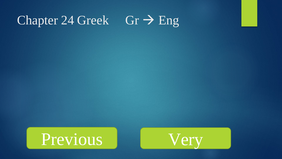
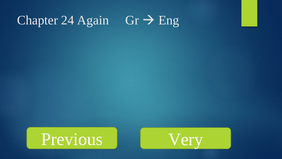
Greek: Greek -> Again
